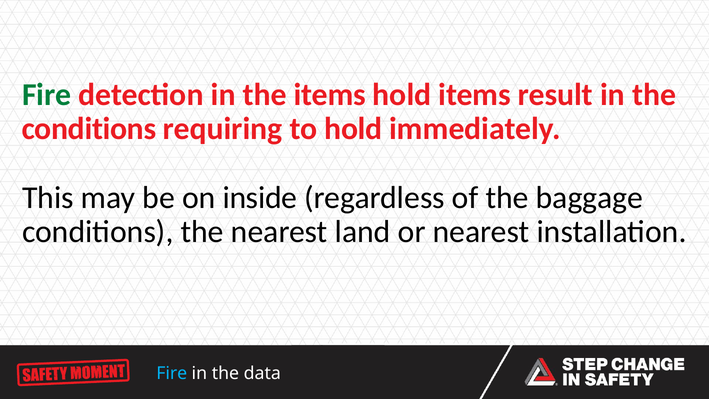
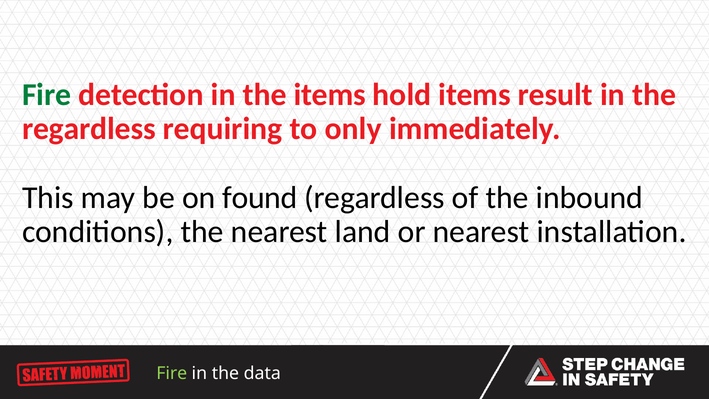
conditions at (89, 129): conditions -> regardless
to hold: hold -> only
inside: inside -> found
baggage: baggage -> inbound
Fire at (172, 373) colour: light blue -> light green
